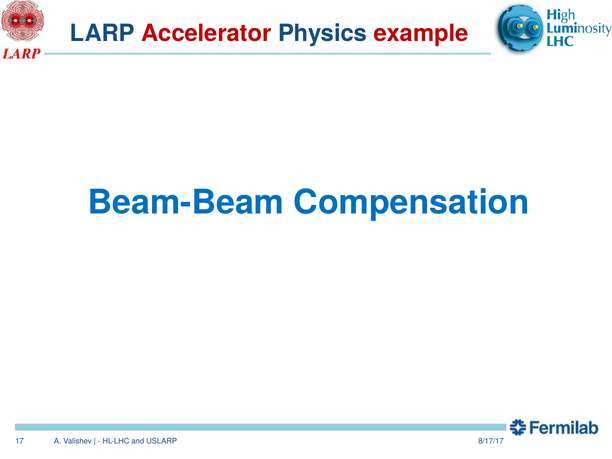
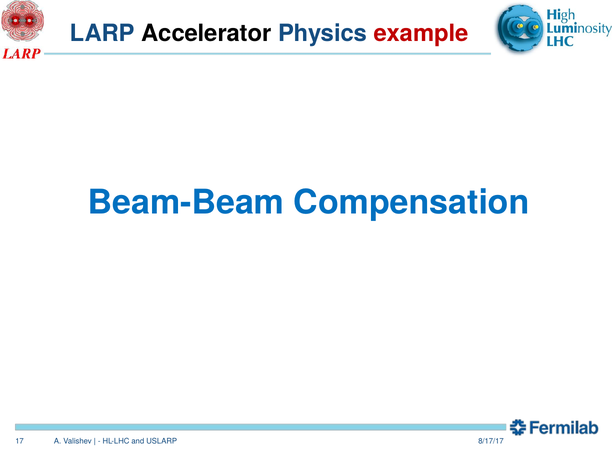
Accelerator colour: red -> black
